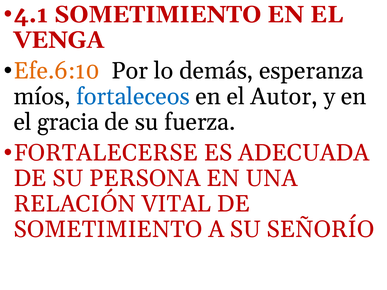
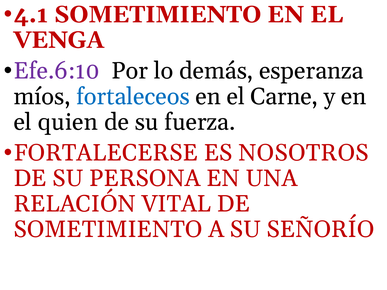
Efe.6:10 colour: orange -> purple
Autor: Autor -> Carne
gracia: gracia -> quien
ADECUADA: ADECUADA -> NOSOTROS
